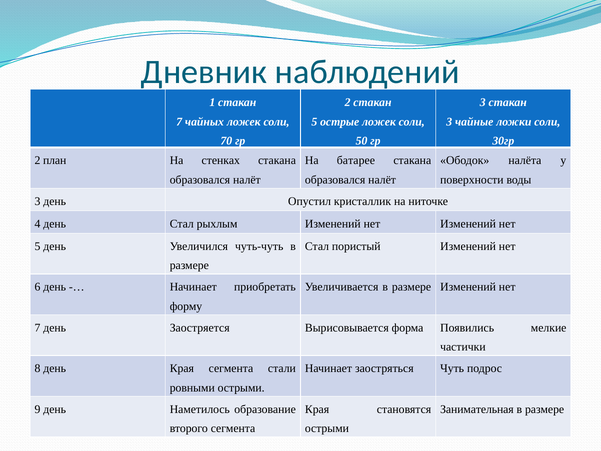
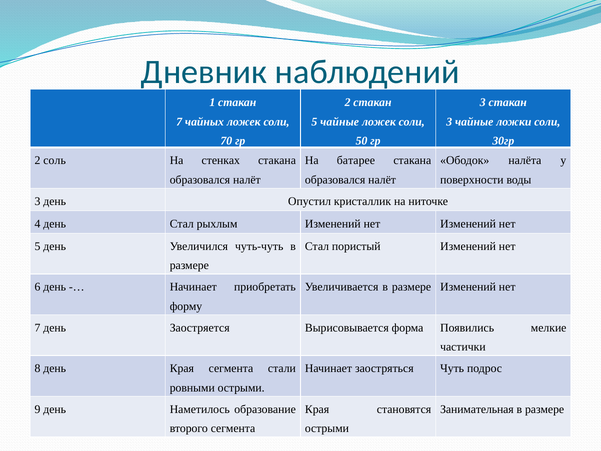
5 острые: острые -> чайные
план: план -> соль
